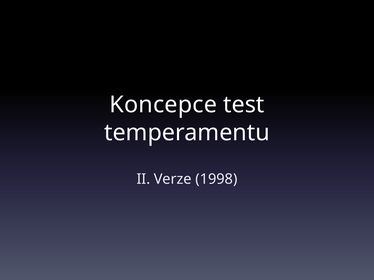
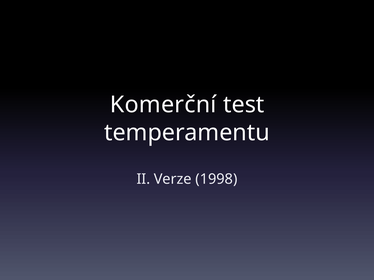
Koncepce: Koncepce -> Komerční
